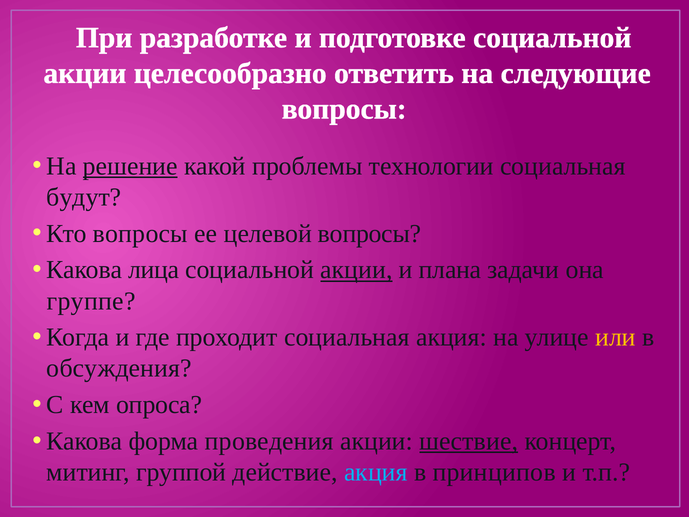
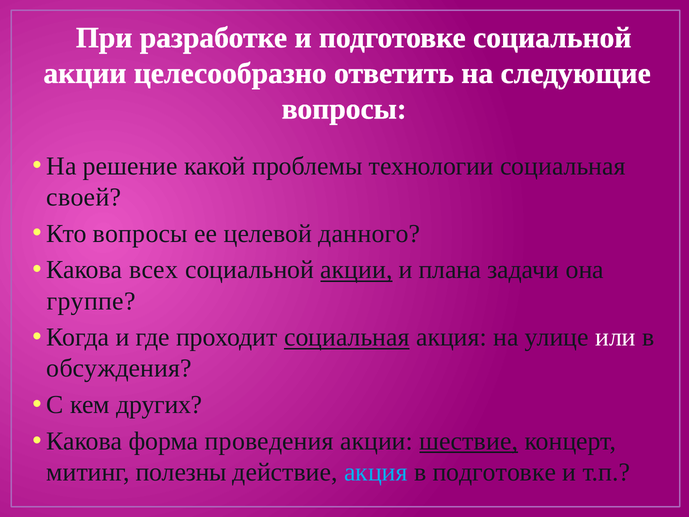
решение underline: present -> none
будут: будут -> своей
целевой вопросы: вопросы -> данного
лица: лица -> всех
социальная at (347, 337) underline: none -> present
или colour: yellow -> white
опроса: опроса -> других
группой: группой -> полезны
в принципов: принципов -> подготовке
